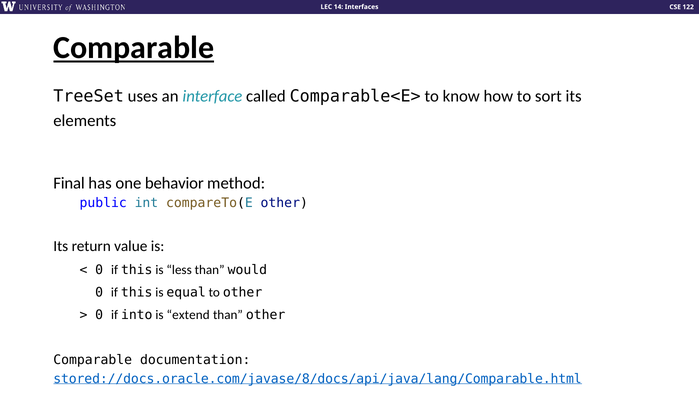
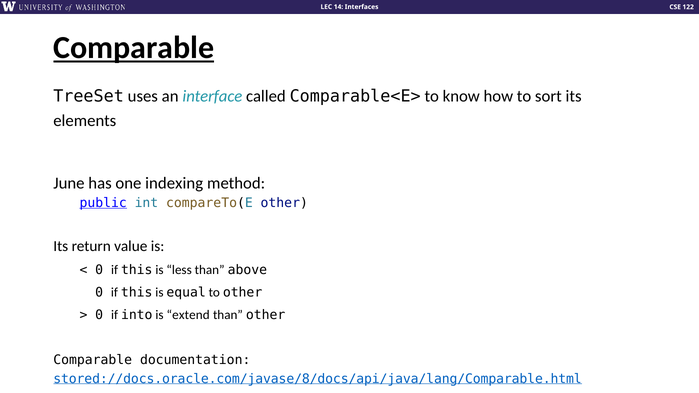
Final: Final -> June
behavior: behavior -> indexing
public underline: none -> present
would: would -> above
